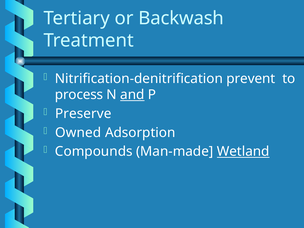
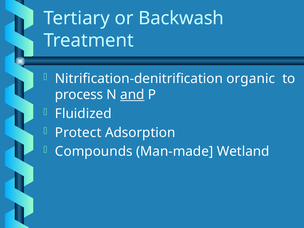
prevent: prevent -> organic
Preserve: Preserve -> Fluidized
Owned: Owned -> Protect
Wetland underline: present -> none
